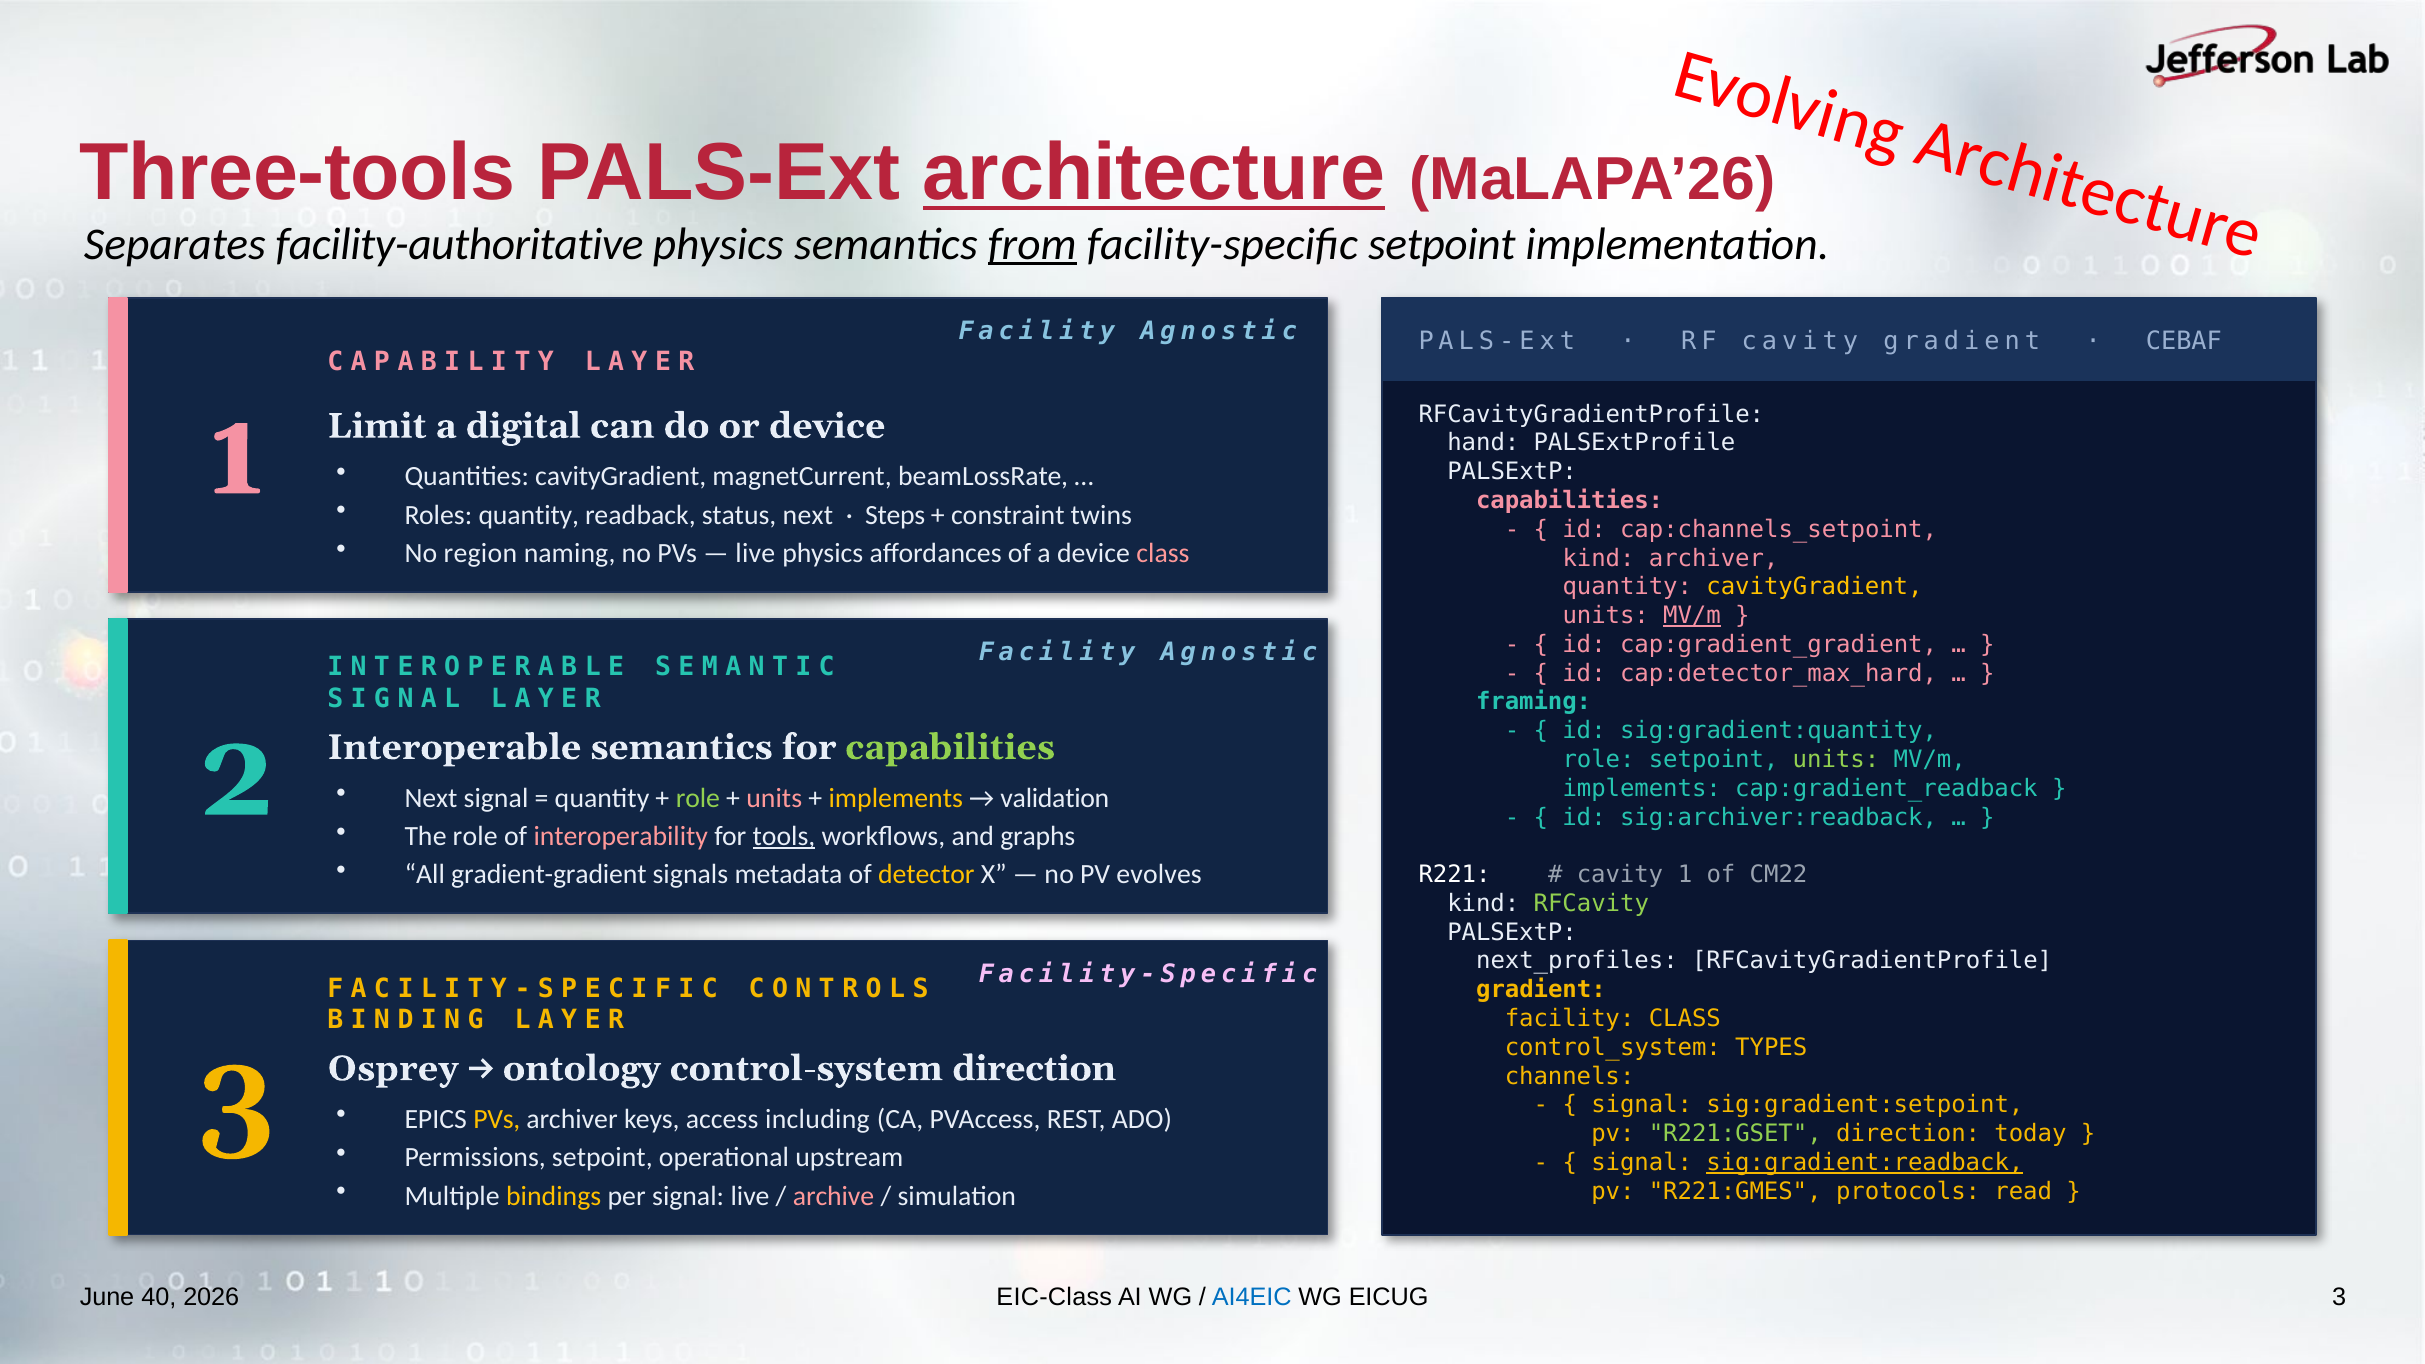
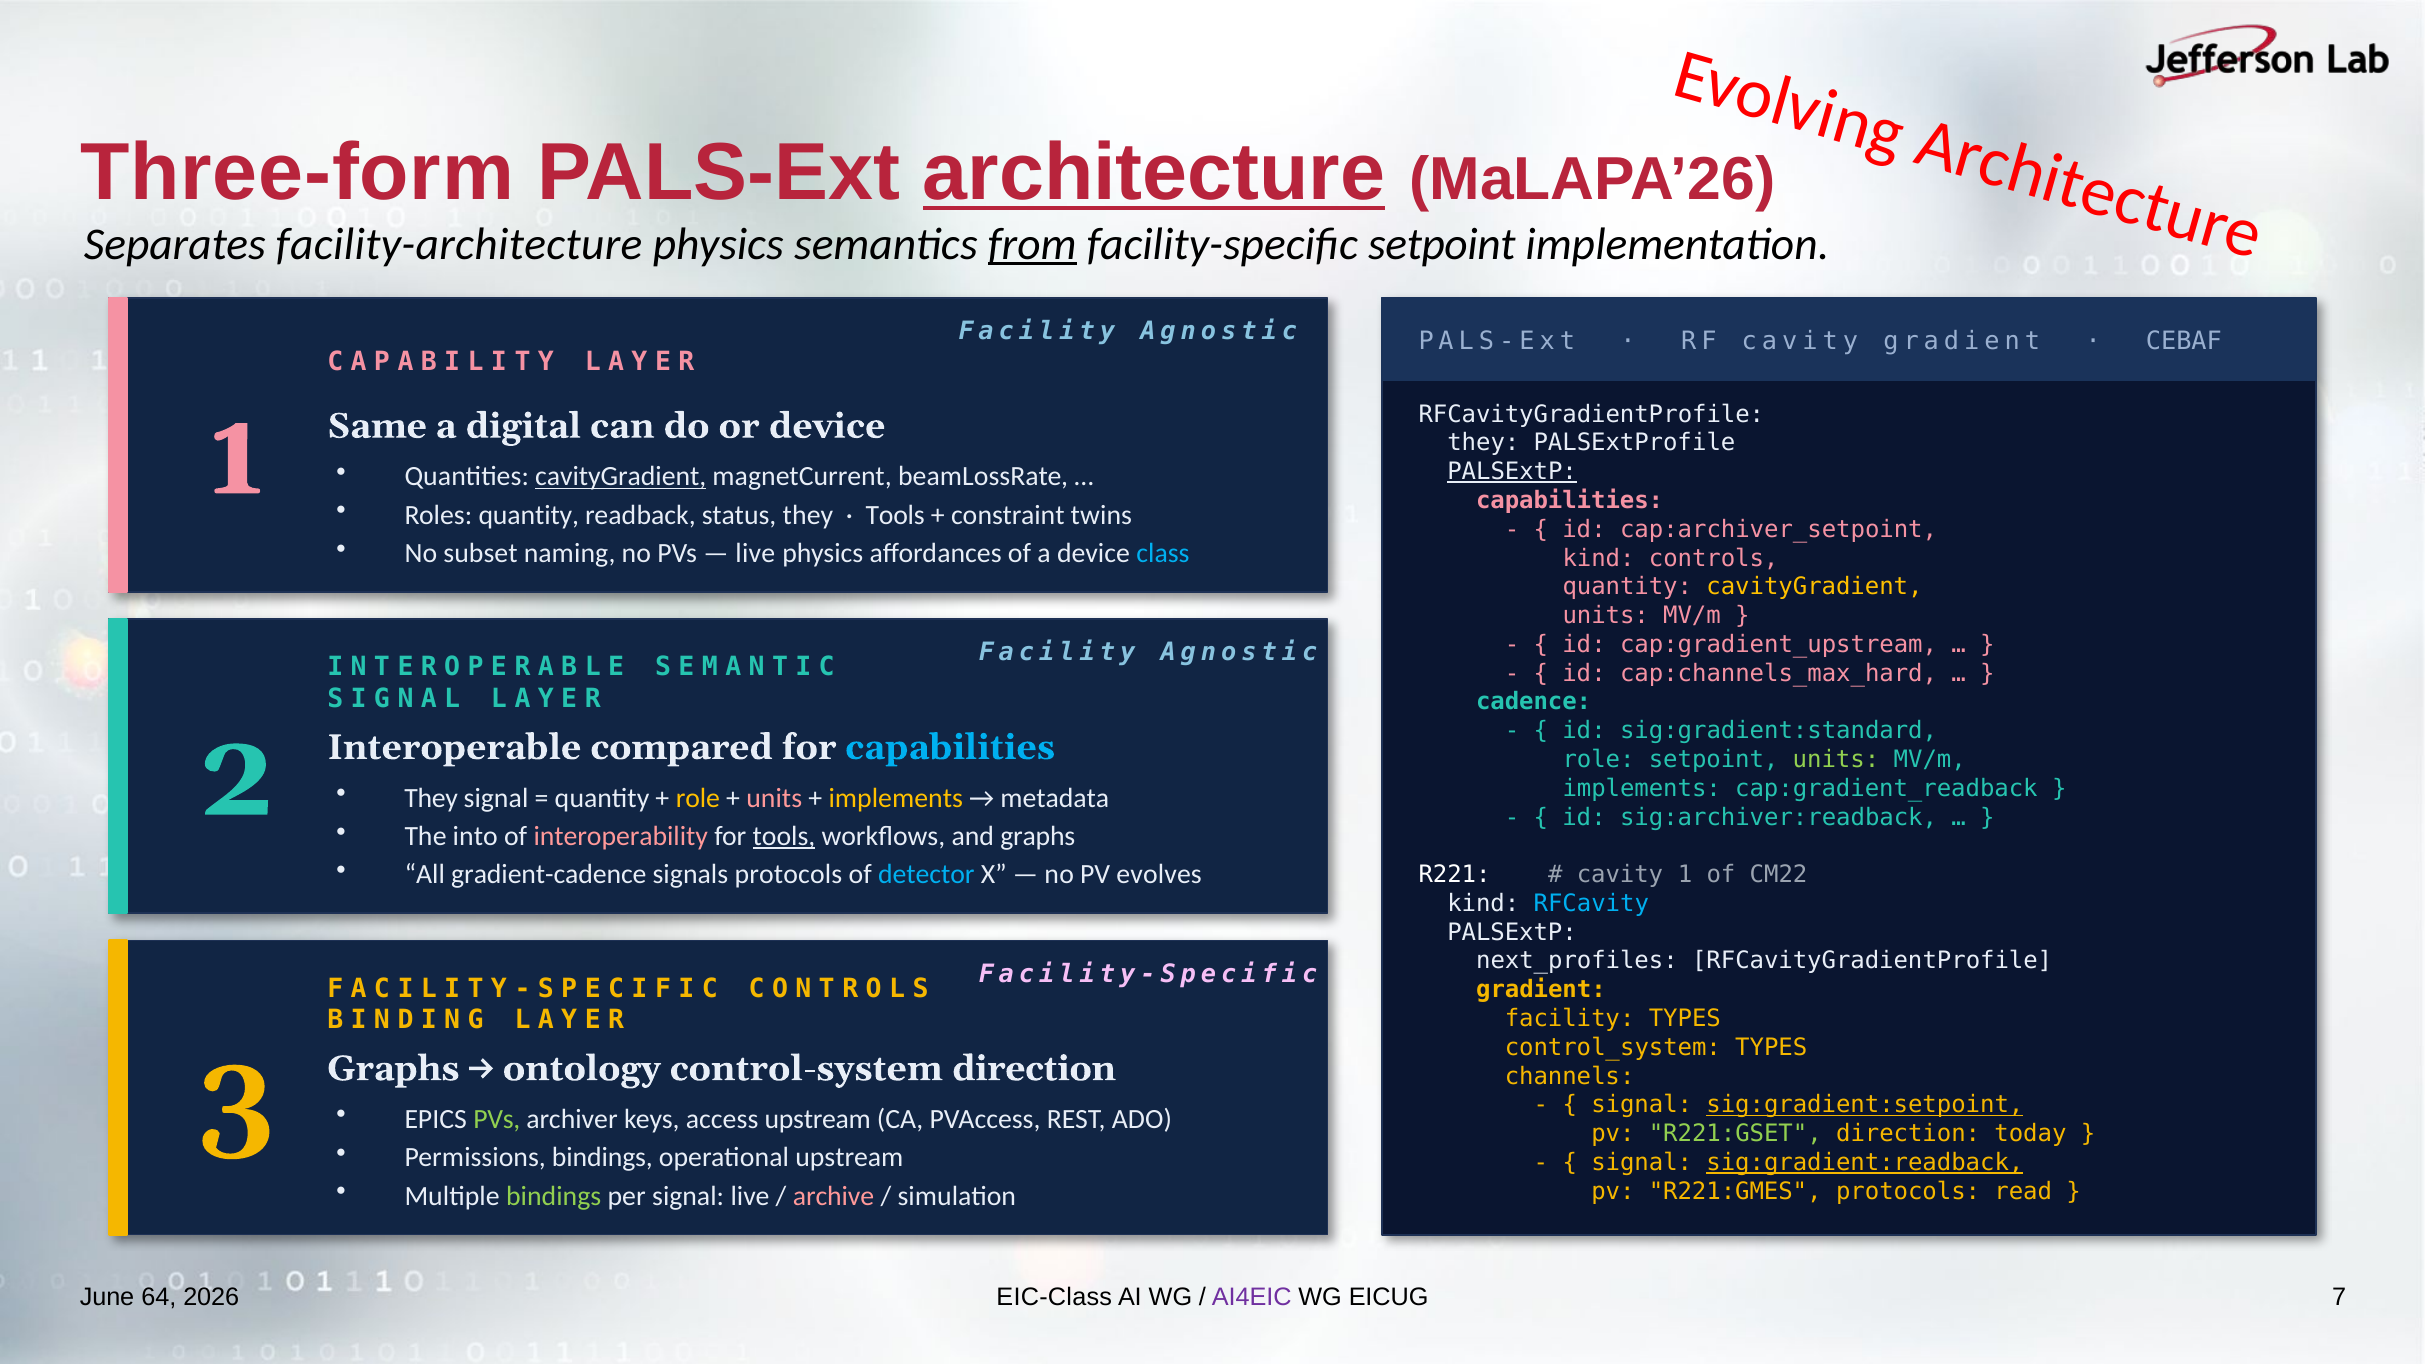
Three-tools: Three-tools -> Three-form
facility-authoritative: facility-authoritative -> facility-architecture
Limit: Limit -> Same
hand at (1483, 443): hand -> they
PALSExtP at (1512, 472) underline: none -> present
cavityGradient at (621, 477) underline: none -> present
status next: next -> they
Steps at (895, 515): Steps -> Tools
cap:channels_setpoint: cap:channels_setpoint -> cap:archiver_setpoint
region: region -> subset
class at (1163, 554) colour: pink -> light blue
kind archiver: archiver -> controls
MV/m at (1692, 616) underline: present -> none
cap:gradient_gradient: cap:gradient_gradient -> cap:gradient_upstream
cap:detector_max_hard: cap:detector_max_hard -> cap:channels_max_hard
framing: framing -> cadence
sig:gradient:quantity: sig:gradient:quantity -> sig:gradient:standard
Interoperable semantics: semantics -> compared
capabilities at (950, 747) colour: light green -> light blue
Next at (431, 798): Next -> They
role at (698, 798) colour: light green -> yellow
validation: validation -> metadata
The role: role -> into
gradient-gradient: gradient-gradient -> gradient-cadence
signals metadata: metadata -> protocols
detector colour: yellow -> light blue
RFCavity colour: light green -> light blue
facility CLASS: CLASS -> TYPES
Osprey at (393, 1069): Osprey -> Graphs
sig:gradient:setpoint underline: none -> present
PVs at (497, 1119) colour: yellow -> light green
access including: including -> upstream
Permissions setpoint: setpoint -> bindings
bindings at (554, 1196) colour: yellow -> light green
40: 40 -> 64
AI4EIC colour: blue -> purple
EICUG 3: 3 -> 7
